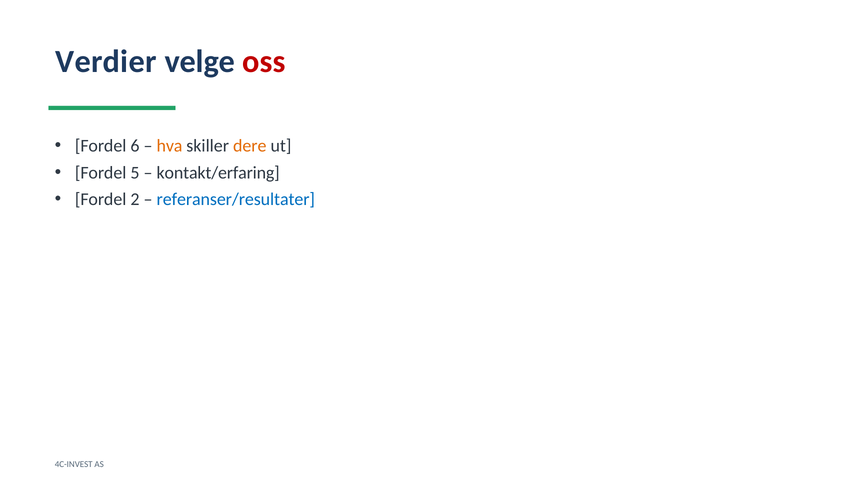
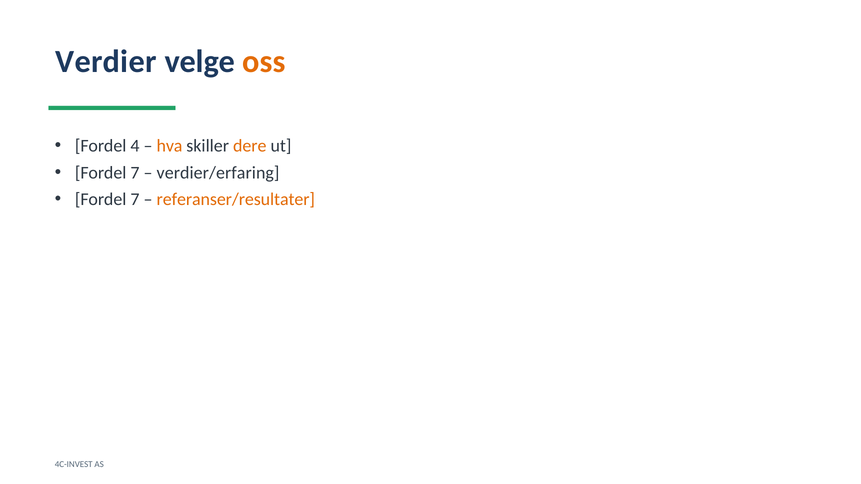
oss colour: red -> orange
6: 6 -> 4
5 at (135, 173): 5 -> 7
kontakt/erfaring: kontakt/erfaring -> verdier/erfaring
2 at (135, 200): 2 -> 7
referanser/resultater colour: blue -> orange
